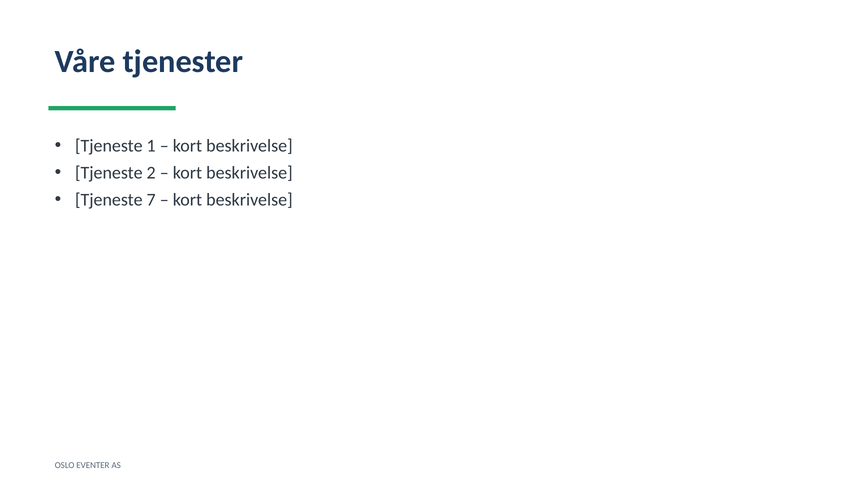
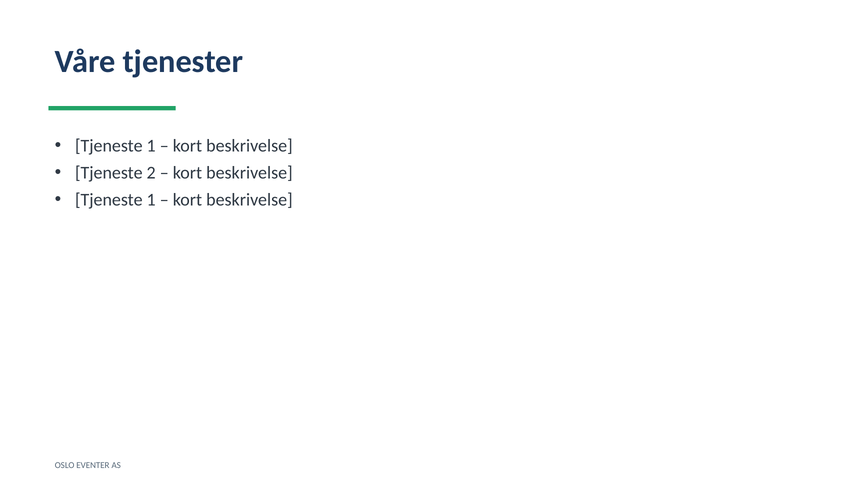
7 at (151, 200): 7 -> 1
